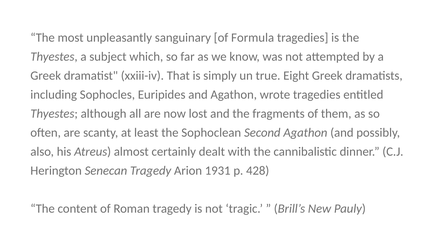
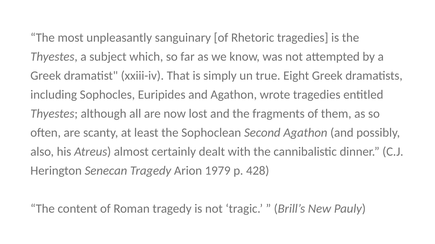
Formula: Formula -> Rhetoric
1931: 1931 -> 1979
